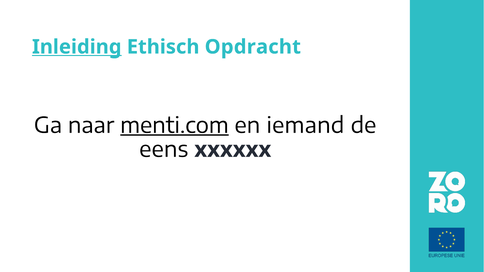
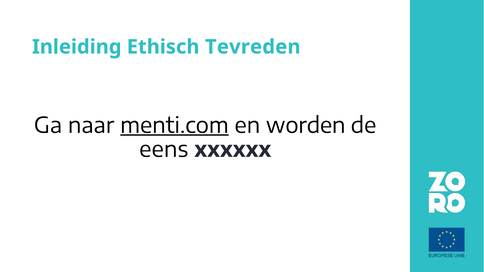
Inleiding underline: present -> none
Opdracht: Opdracht -> Tevreden
iemand: iemand -> worden
